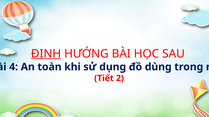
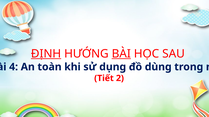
BÀI at (121, 54) underline: none -> present
